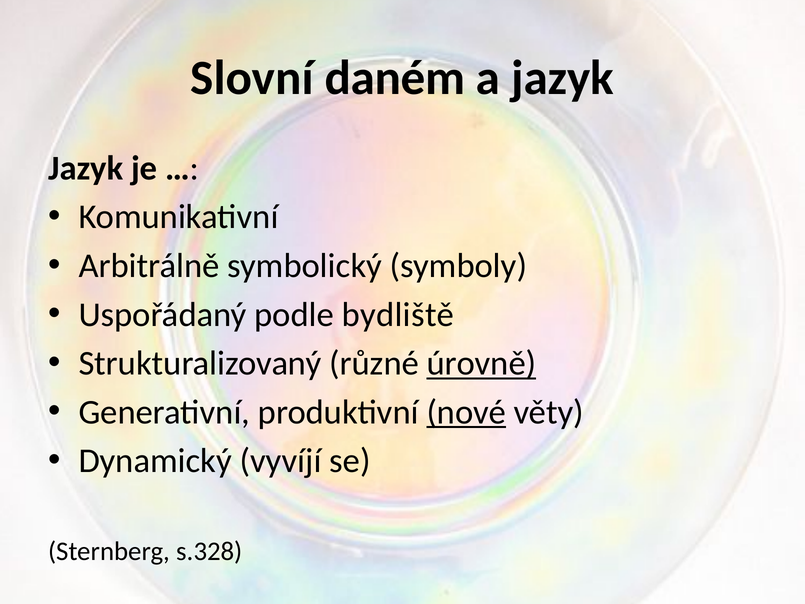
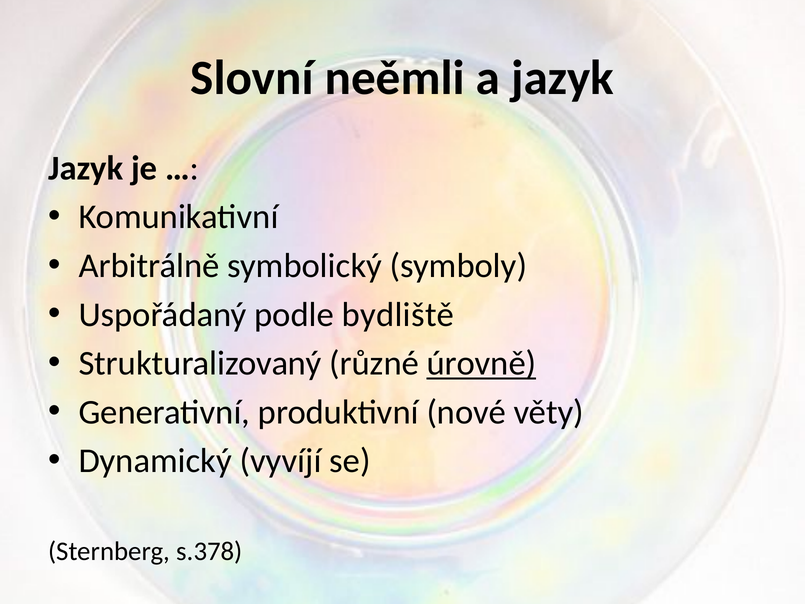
daném: daném -> neěmli
nové underline: present -> none
s.328: s.328 -> s.378
